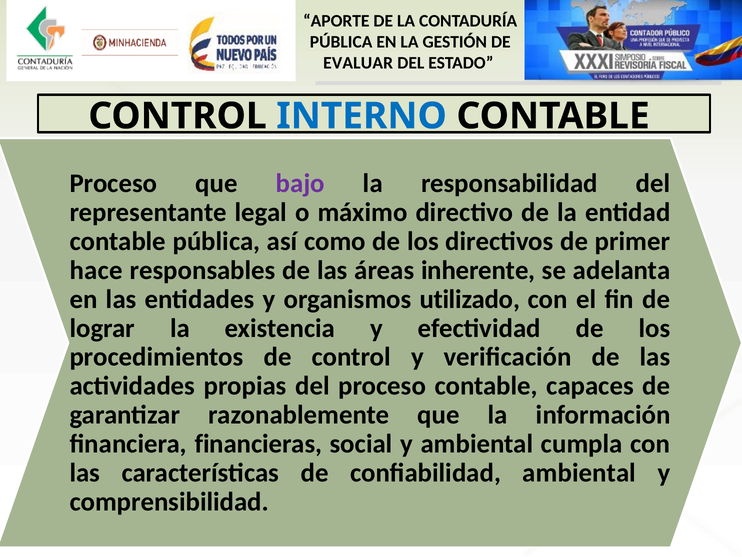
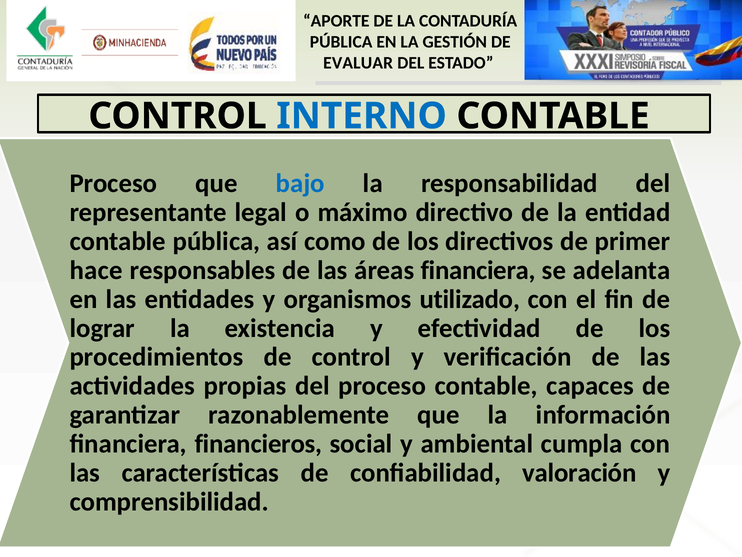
bajo colour: purple -> blue
áreas inherente: inherente -> financiera
financieras: financieras -> financieros
confiabilidad ambiental: ambiental -> valoración
